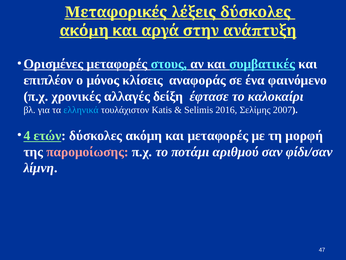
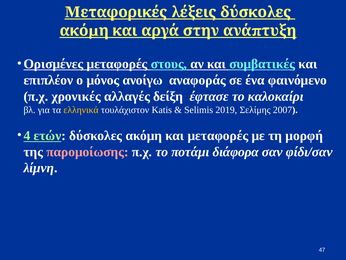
κλίσεις: κλίσεις -> ανοίγω
ελληνικά colour: light blue -> yellow
2016: 2016 -> 2019
αριθμού: αριθμού -> διάφορα
